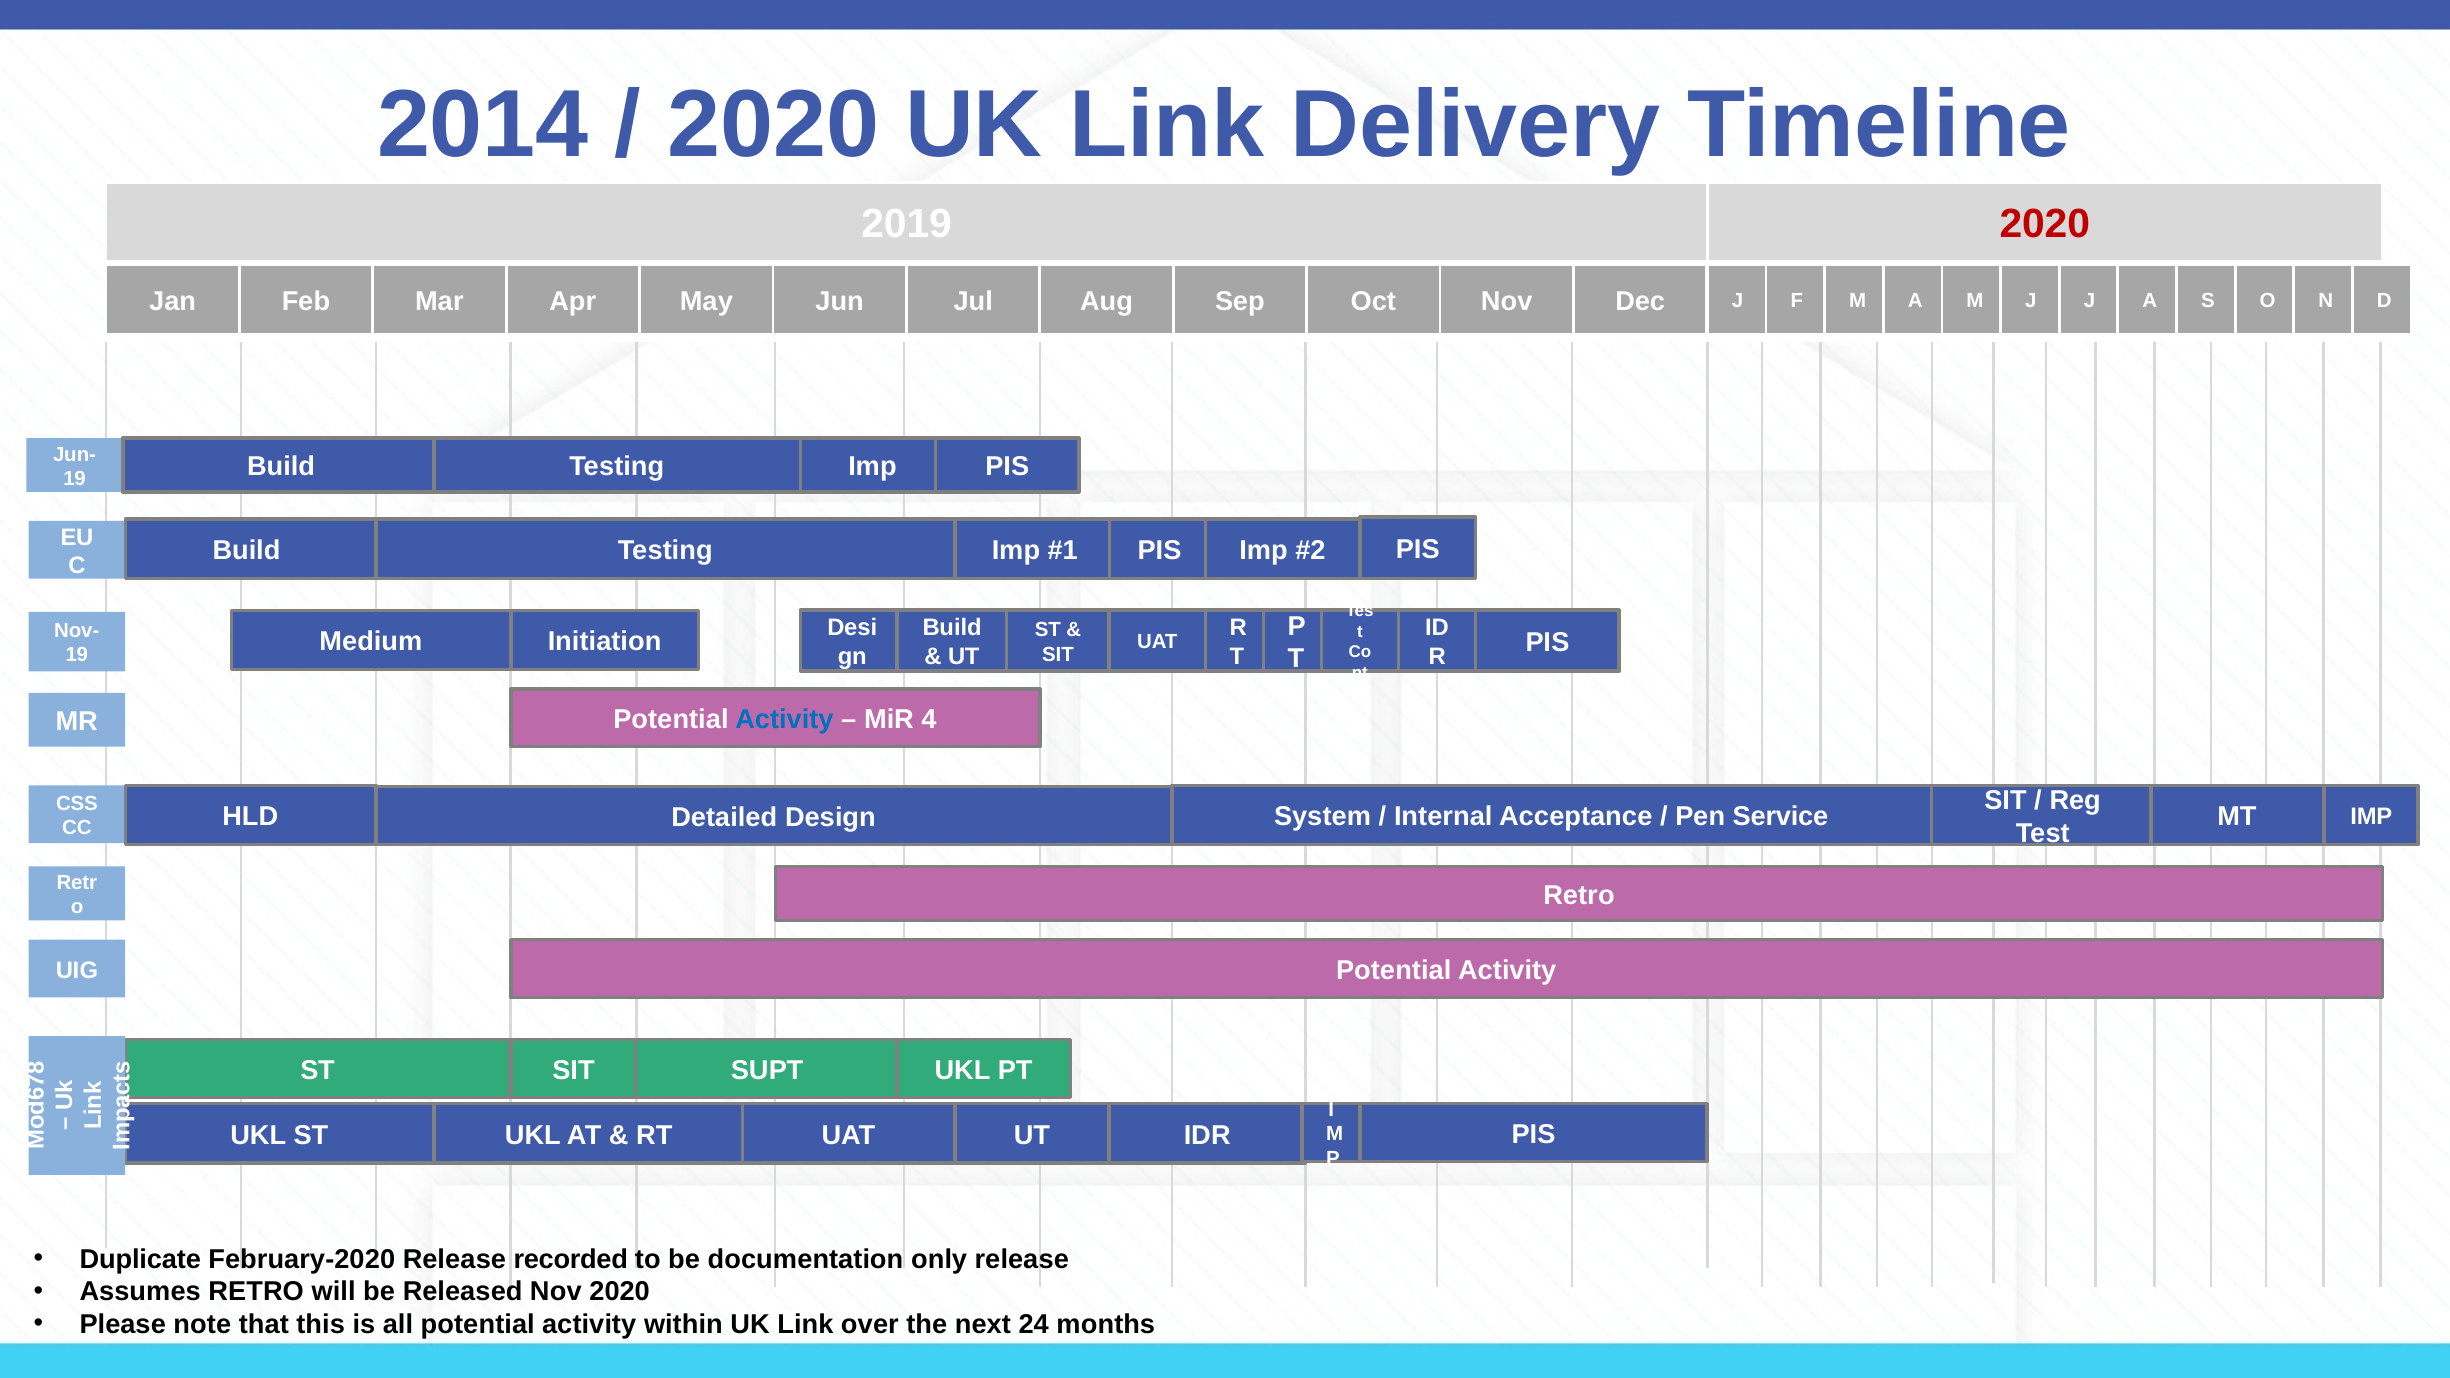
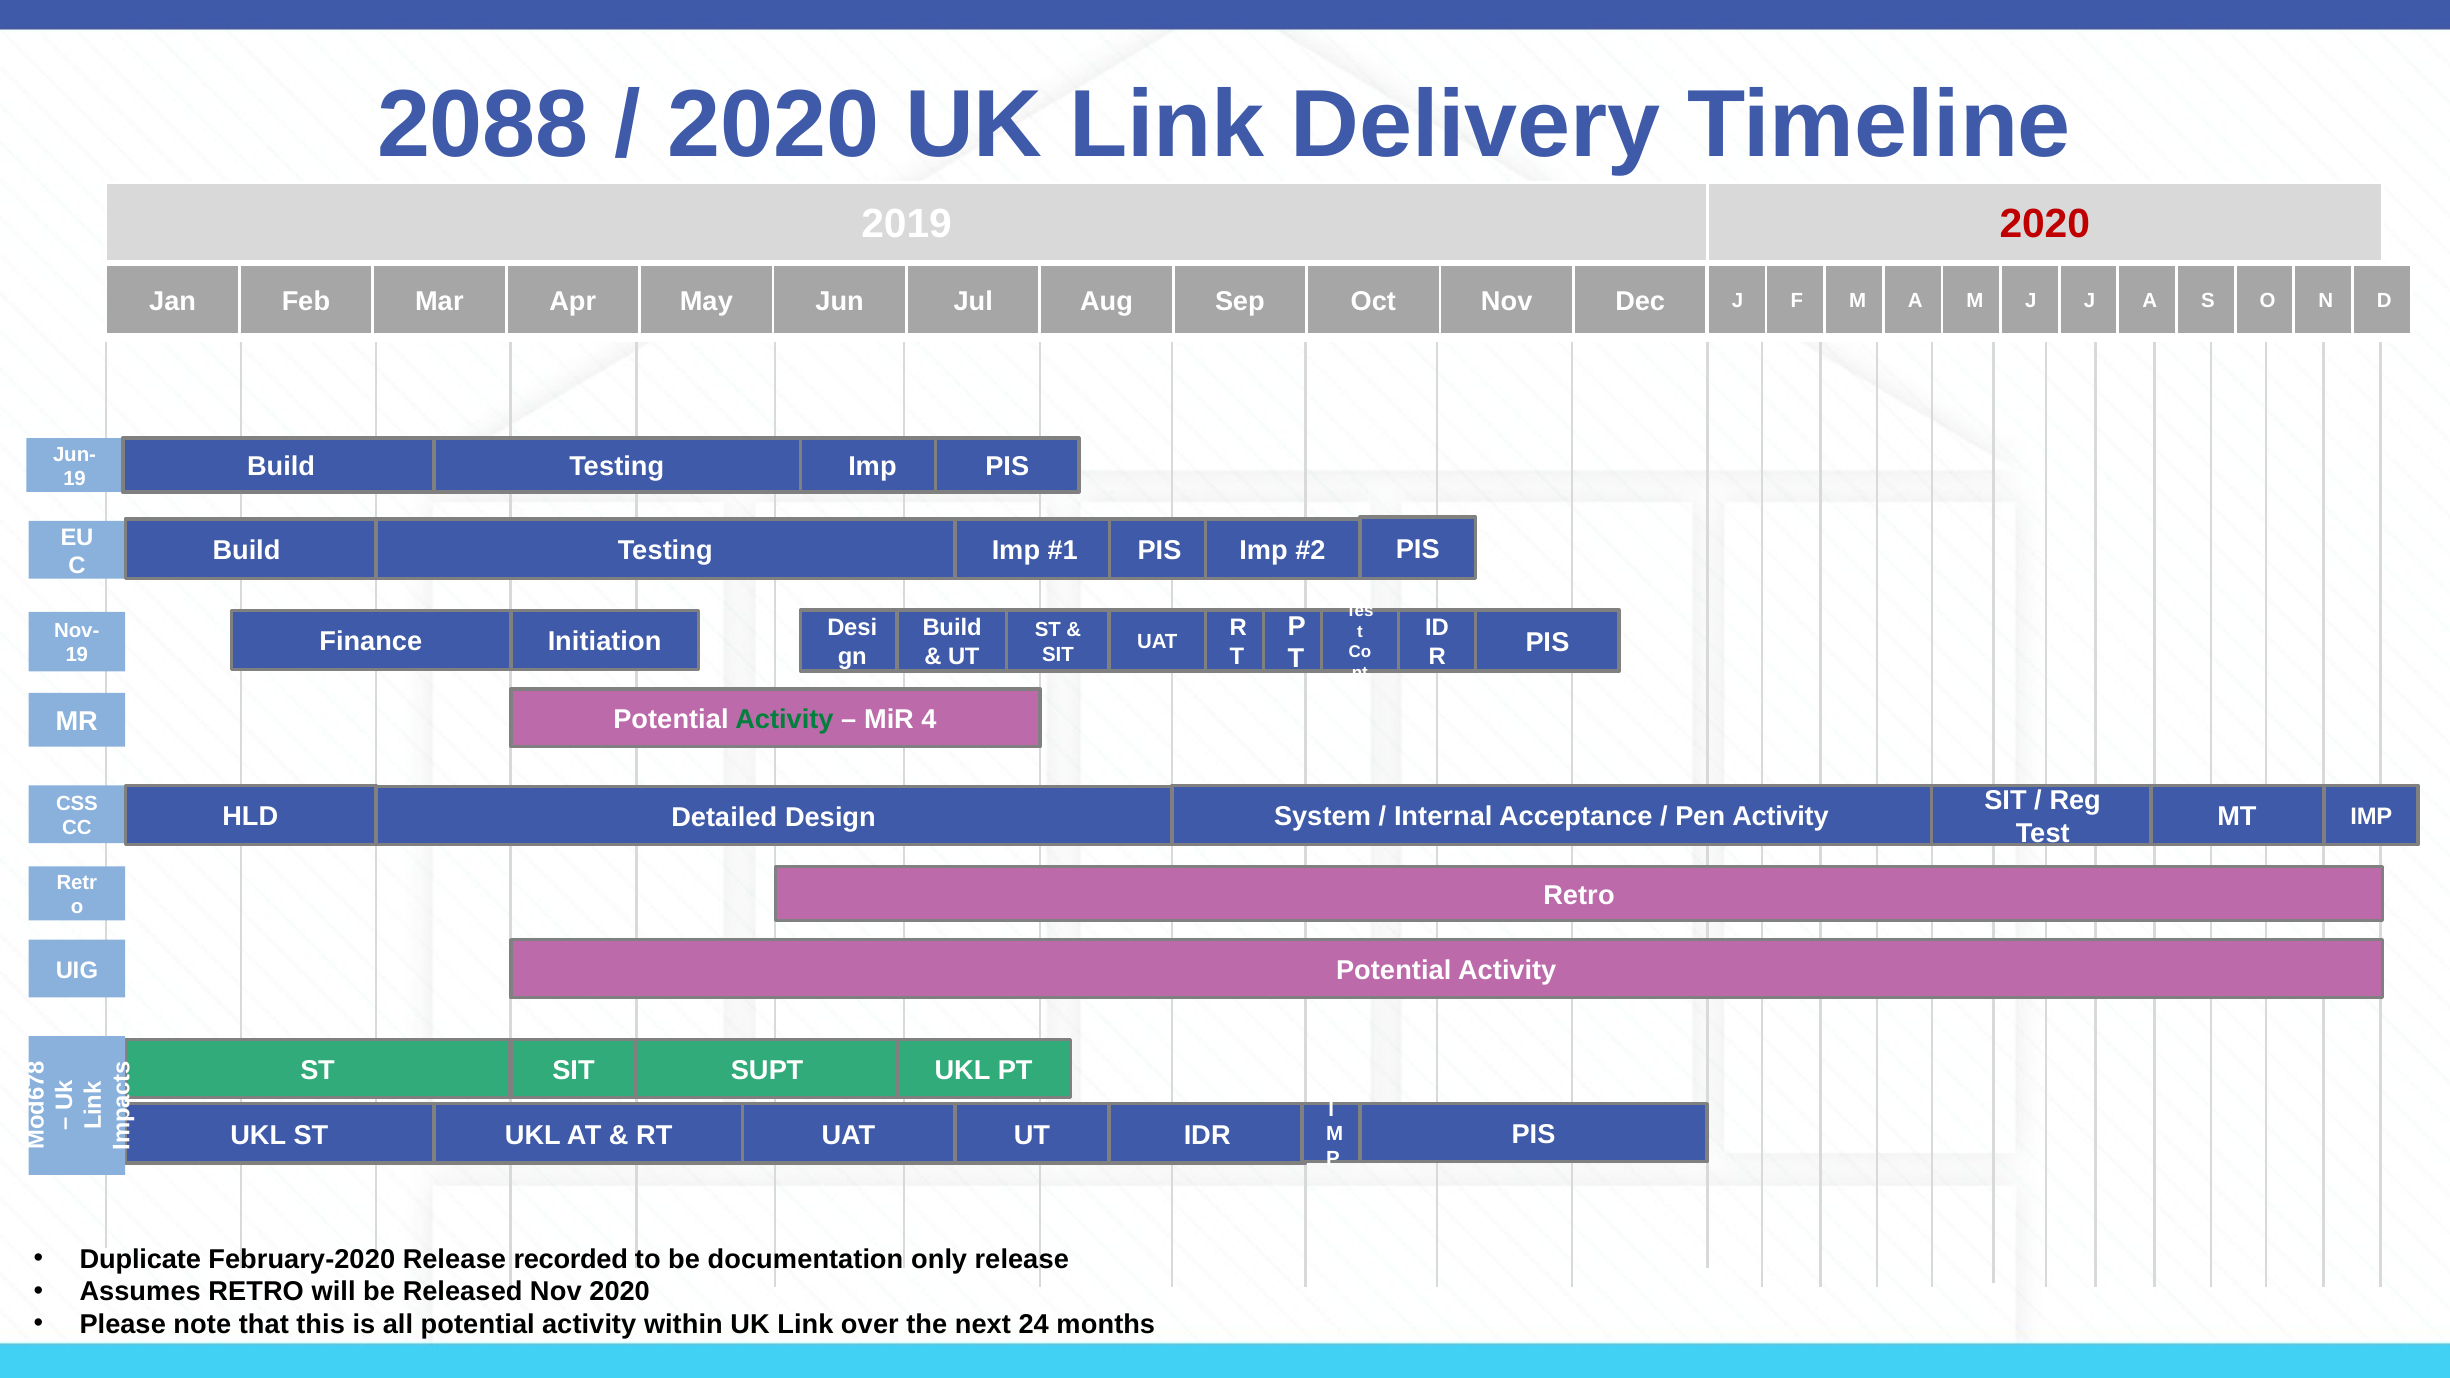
2014: 2014 -> 2088
Medium: Medium -> Finance
Activity at (784, 720) colour: blue -> green
Pen Service: Service -> Activity
